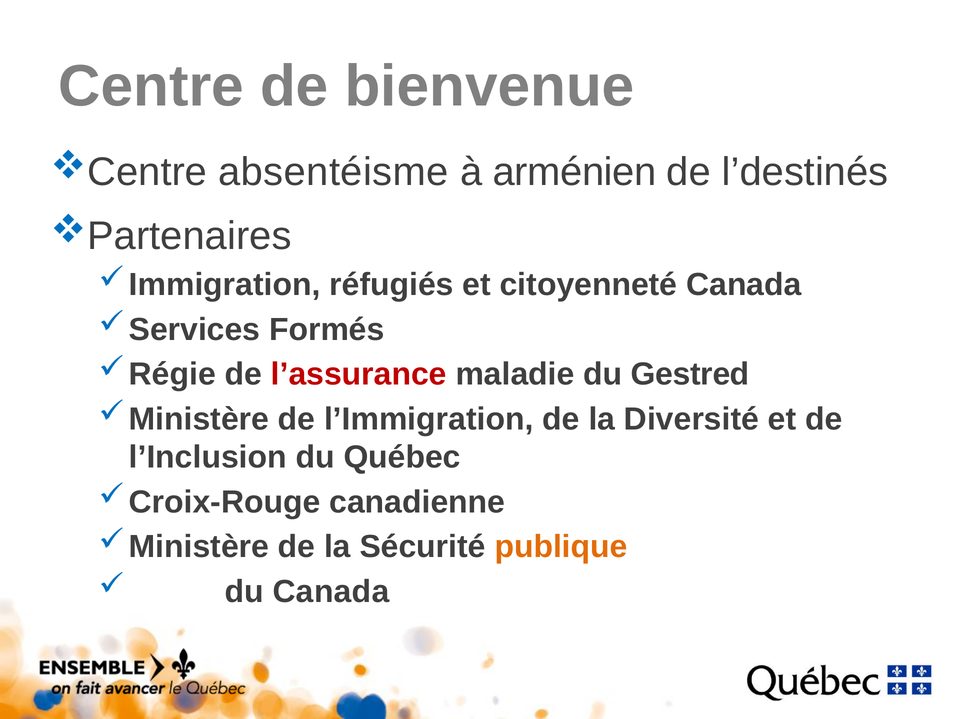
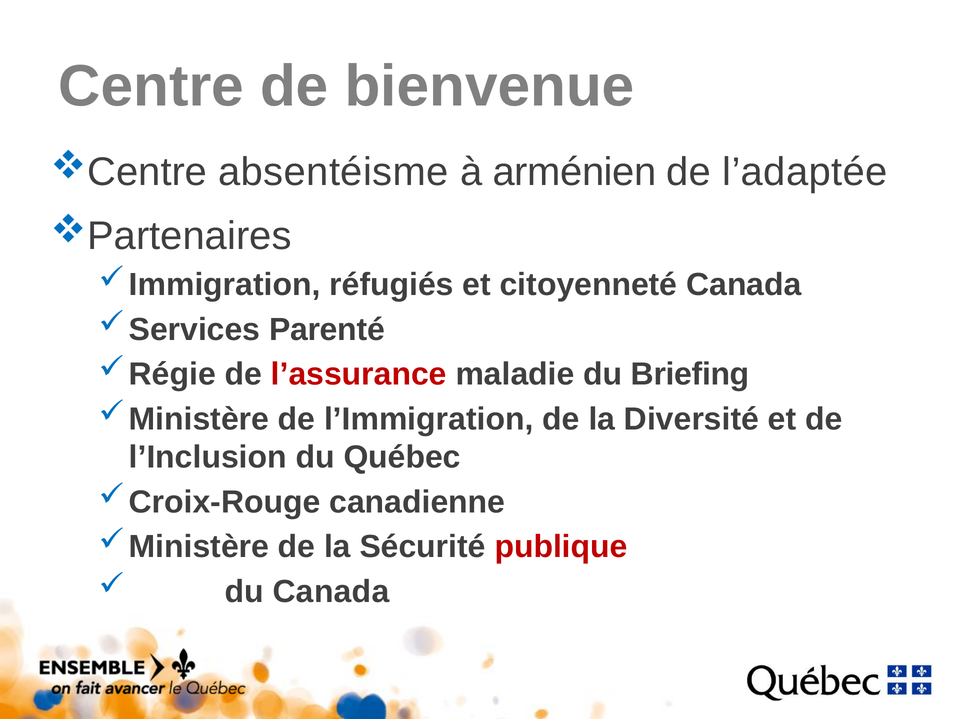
l’destinés: l’destinés -> l’adaptée
Formés: Formés -> Parenté
Gestred: Gestred -> Briefing
publique colour: orange -> red
